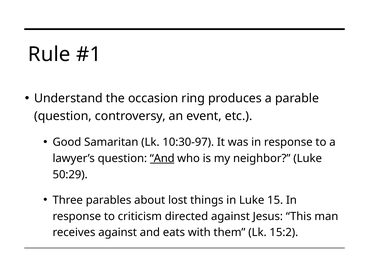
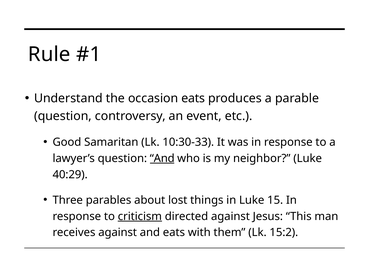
occasion ring: ring -> eats
10:30-97: 10:30-97 -> 10:30-33
50:29: 50:29 -> 40:29
criticism underline: none -> present
